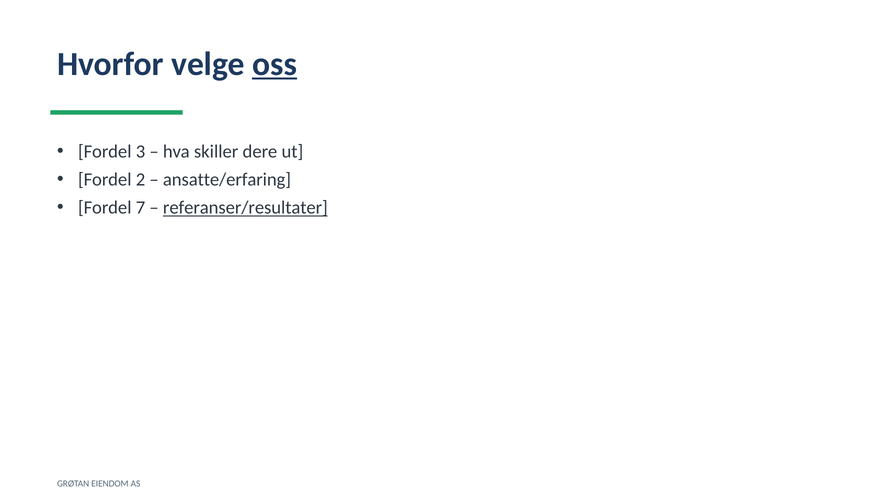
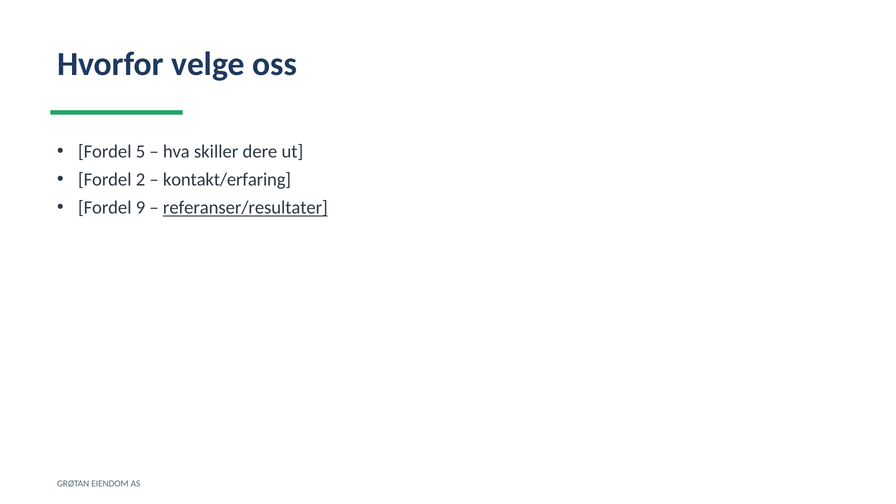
oss underline: present -> none
3: 3 -> 5
ansatte/erfaring: ansatte/erfaring -> kontakt/erfaring
7: 7 -> 9
